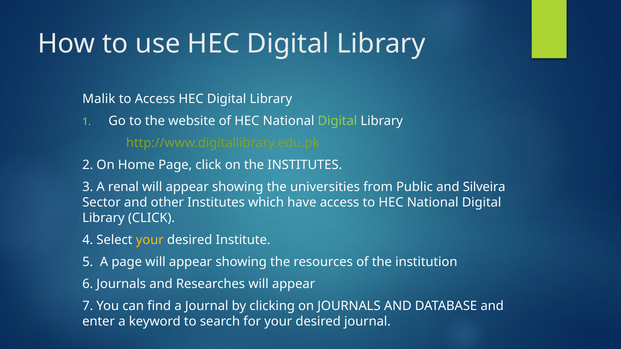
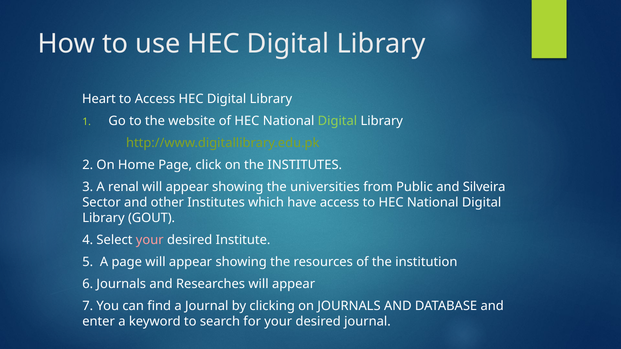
Malik: Malik -> Heart
Library CLICK: CLICK -> GOUT
your at (150, 240) colour: yellow -> pink
